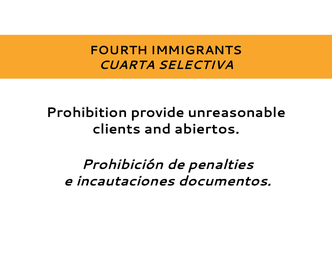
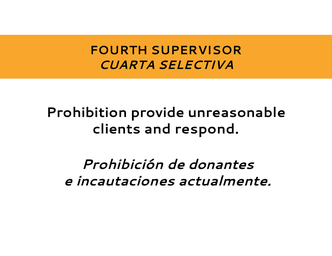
IMMIGRANTS: IMMIGRANTS -> SUPERVISOR
abiertos: abiertos -> respond
penalties: penalties -> donantes
documentos: documentos -> actualmente
